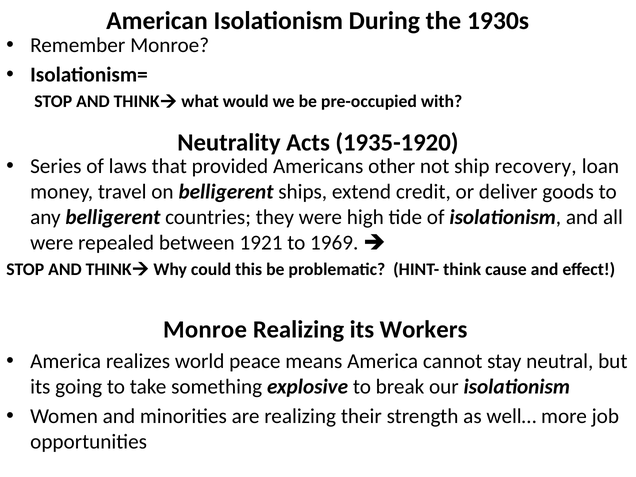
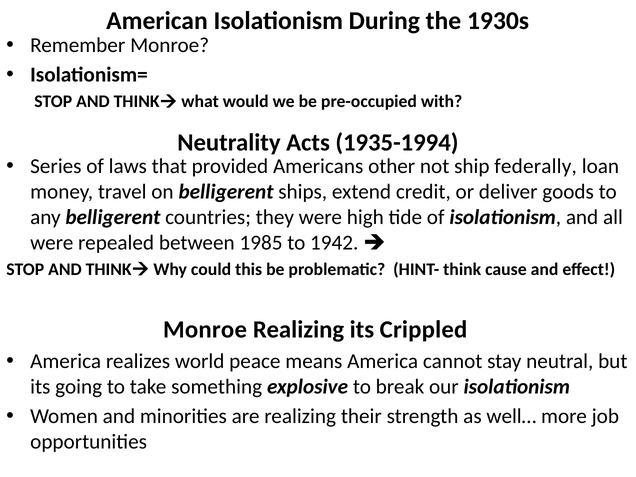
1935-1920: 1935-1920 -> 1935-1994
recovery: recovery -> federally
1921: 1921 -> 1985
1969: 1969 -> 1942
Workers: Workers -> Crippled
